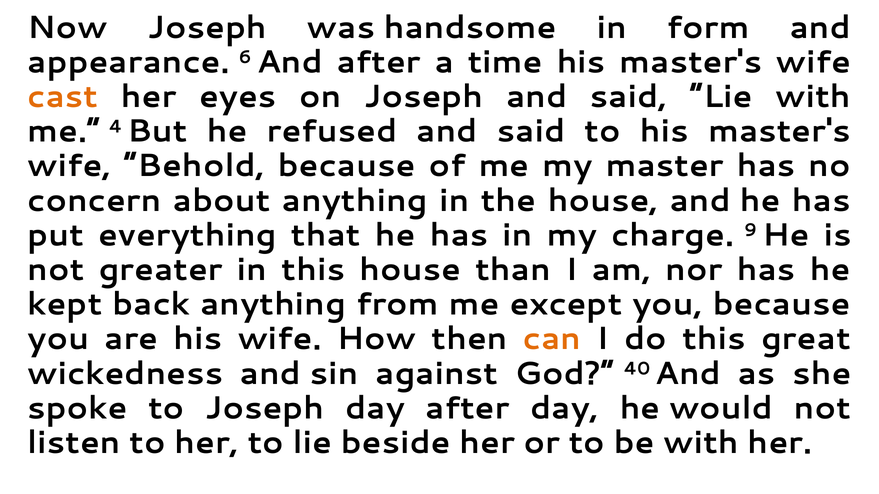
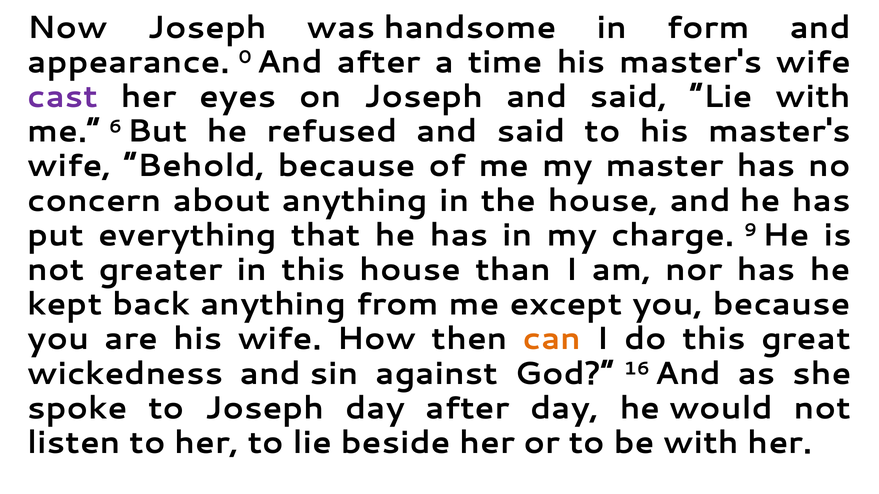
6: 6 -> 0
cast colour: orange -> purple
4: 4 -> 6
40: 40 -> 16
